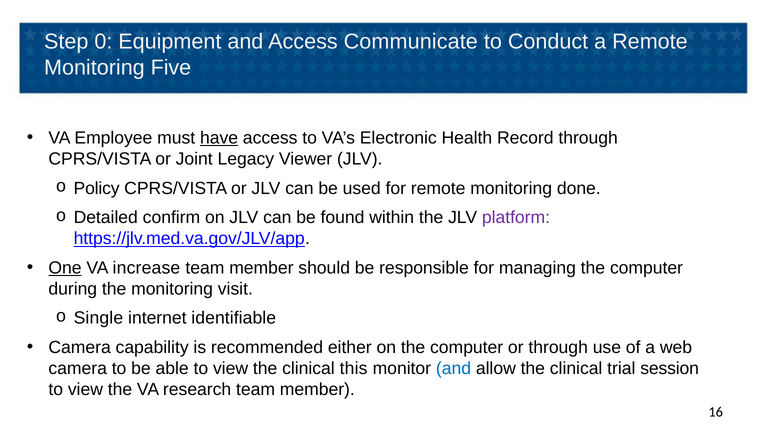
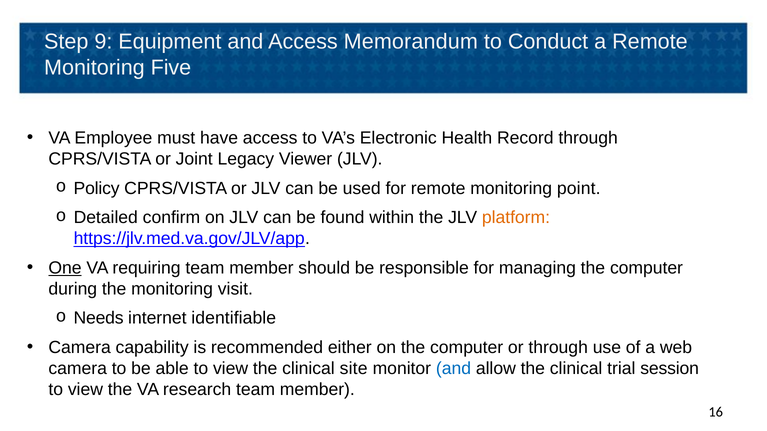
0: 0 -> 9
Communicate: Communicate -> Memorandum
have underline: present -> none
done: done -> point
platform colour: purple -> orange
increase: increase -> requiring
Single: Single -> Needs
this: this -> site
